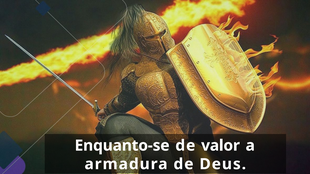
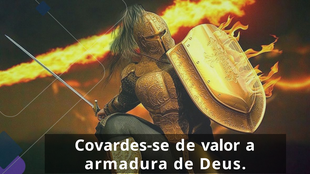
Enquanto-se: Enquanto-se -> Covardes-se
